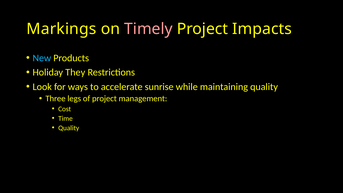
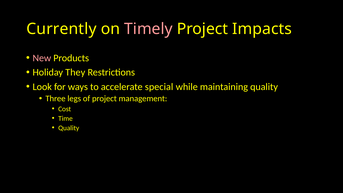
Markings: Markings -> Currently
New colour: light blue -> pink
sunrise: sunrise -> special
